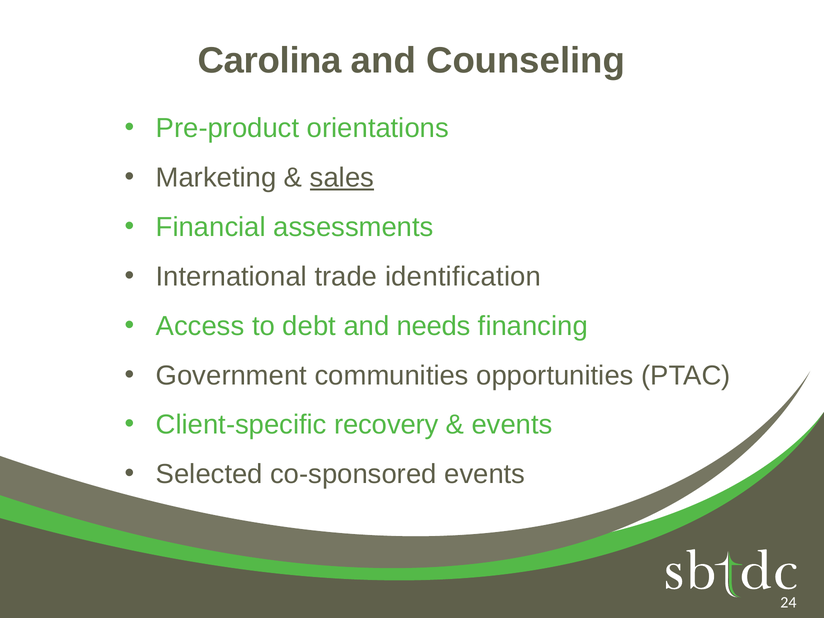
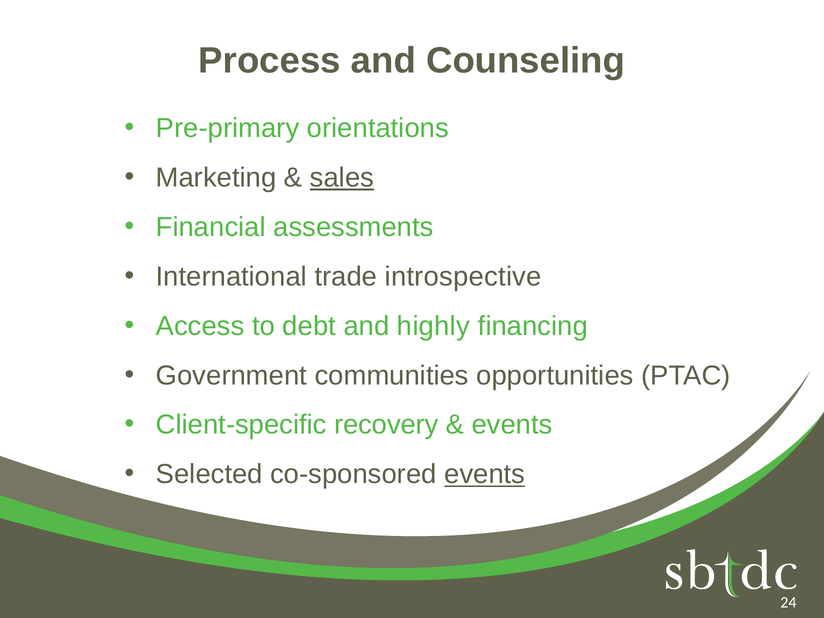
Carolina: Carolina -> Process
Pre-product: Pre-product -> Pre-primary
identification: identification -> introspective
needs: needs -> highly
events at (485, 474) underline: none -> present
